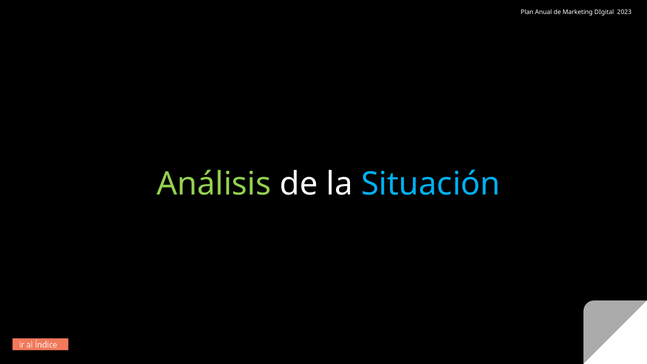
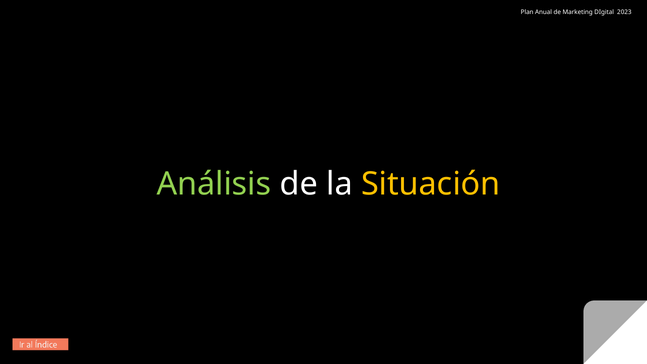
Situación colour: light blue -> yellow
